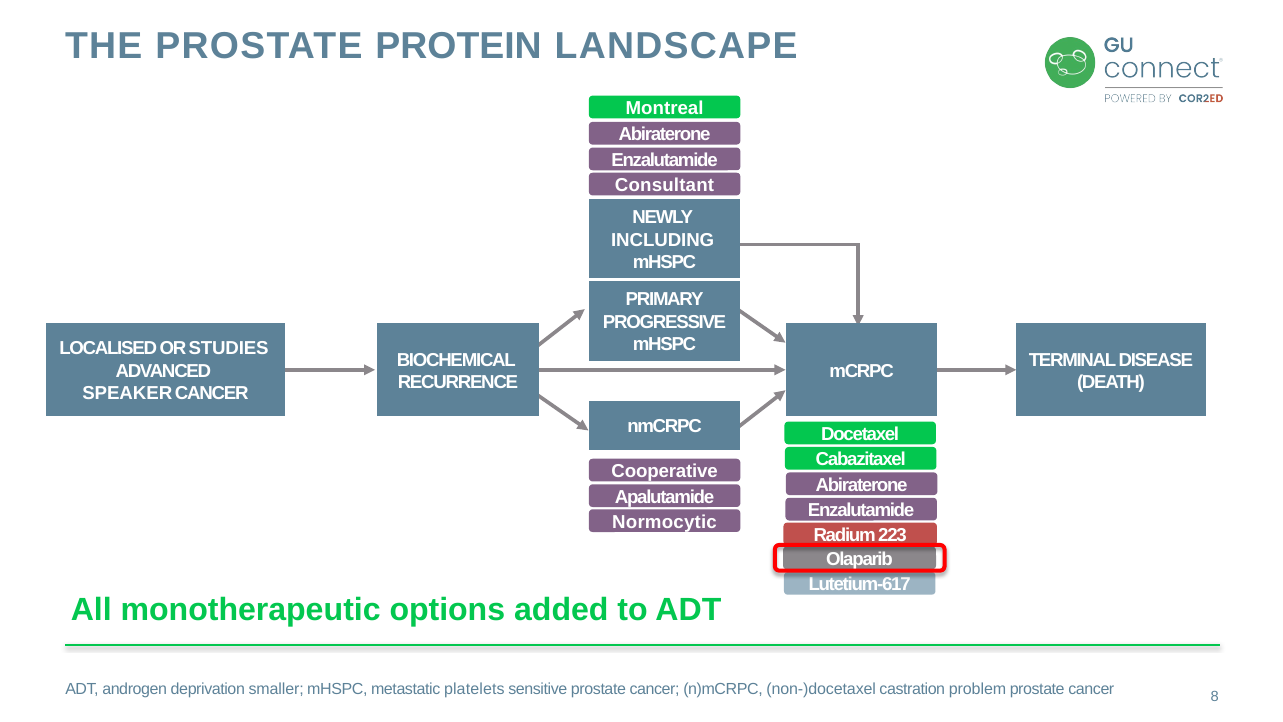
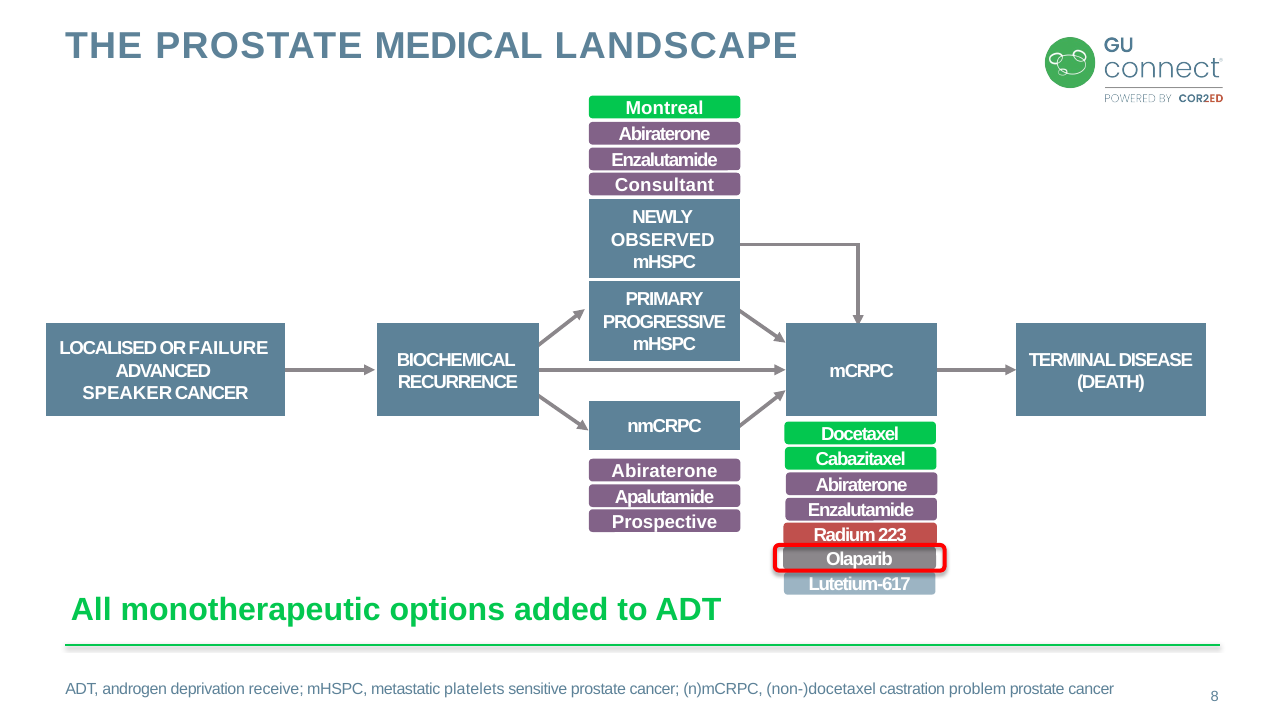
PROTEIN: PROTEIN -> MEDICAL
INCLUDING: INCLUDING -> OBSERVED
STUDIES: STUDIES -> FAILURE
Cooperative at (665, 471): Cooperative -> Abiraterone
Normocytic: Normocytic -> Prospective
smaller: smaller -> receive
